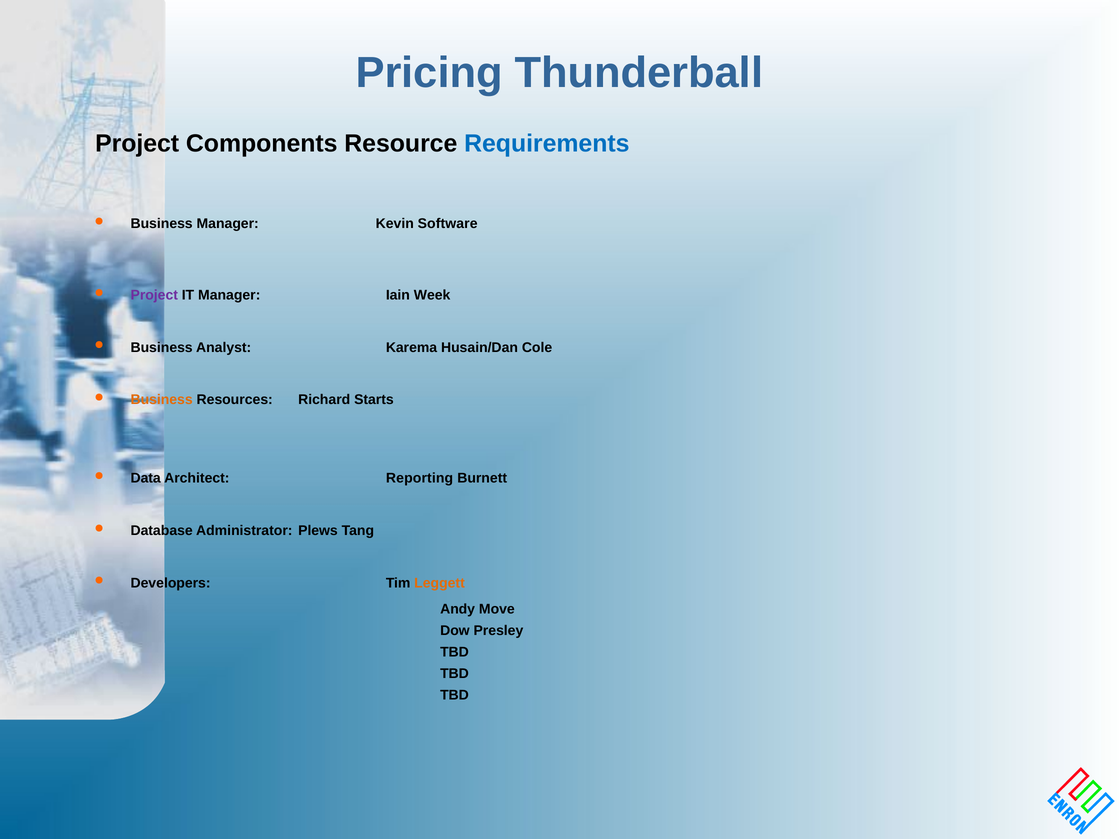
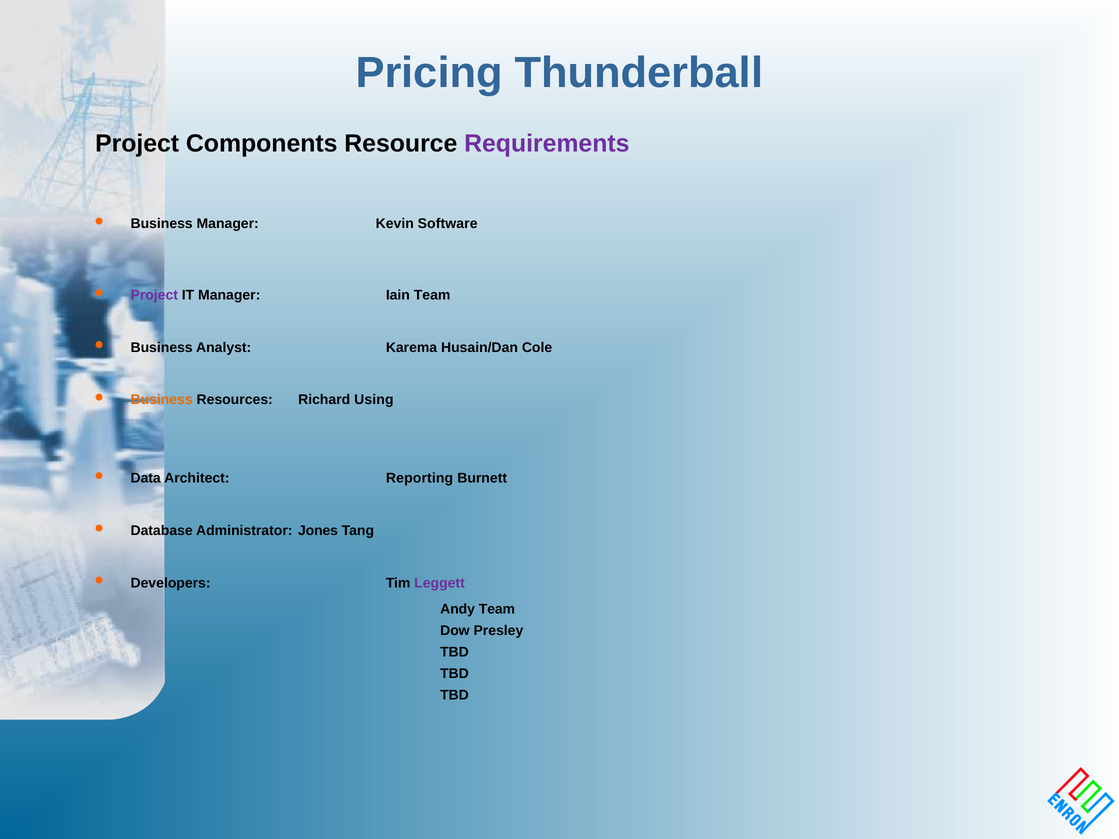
Requirements colour: blue -> purple
Iain Week: Week -> Team
Starts: Starts -> Using
Plews: Plews -> Jones
Leggett colour: orange -> purple
Andy Move: Move -> Team
